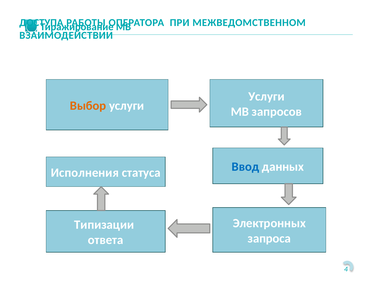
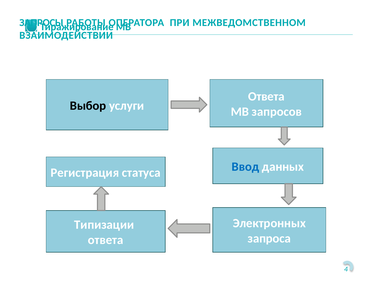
ДОСТУПА: ДОСТУПА -> ЗАПРОСЫ
Услуги at (266, 96): Услуги -> Ответа
Выбор colour: orange -> black
Исполнения: Исполнения -> Регистрация
